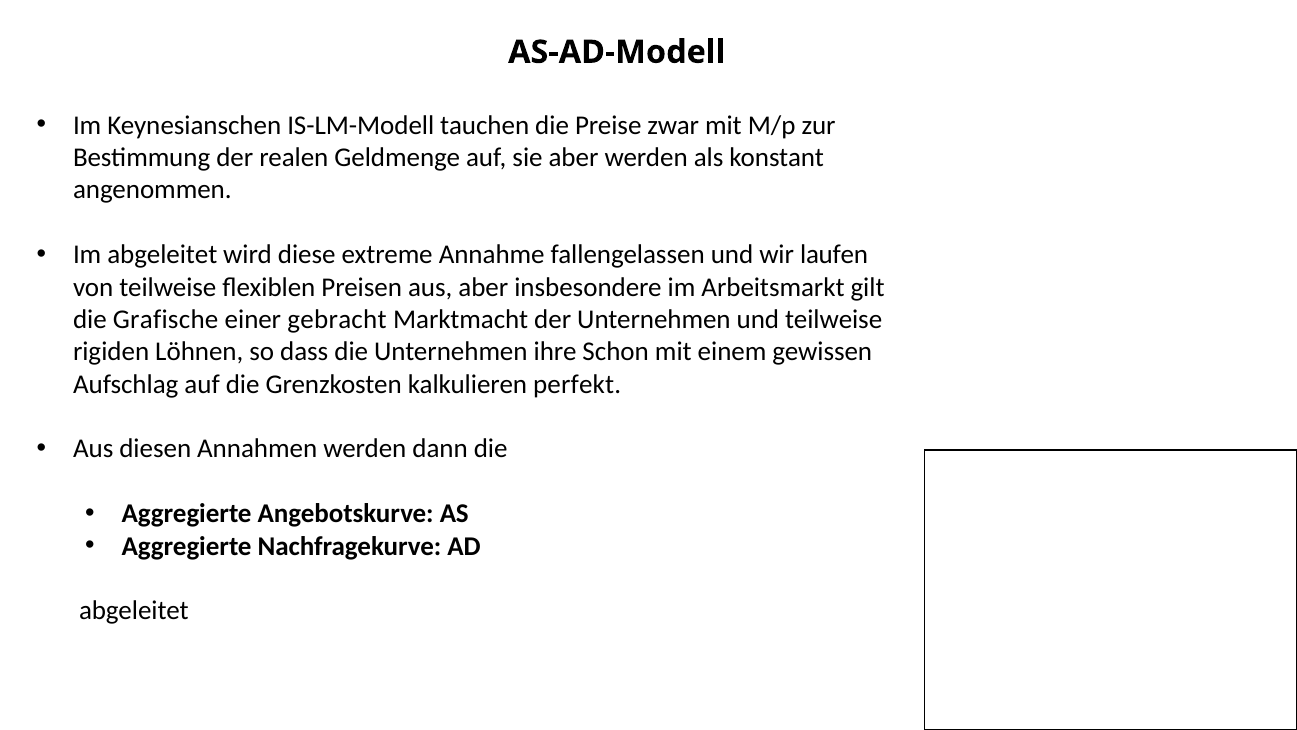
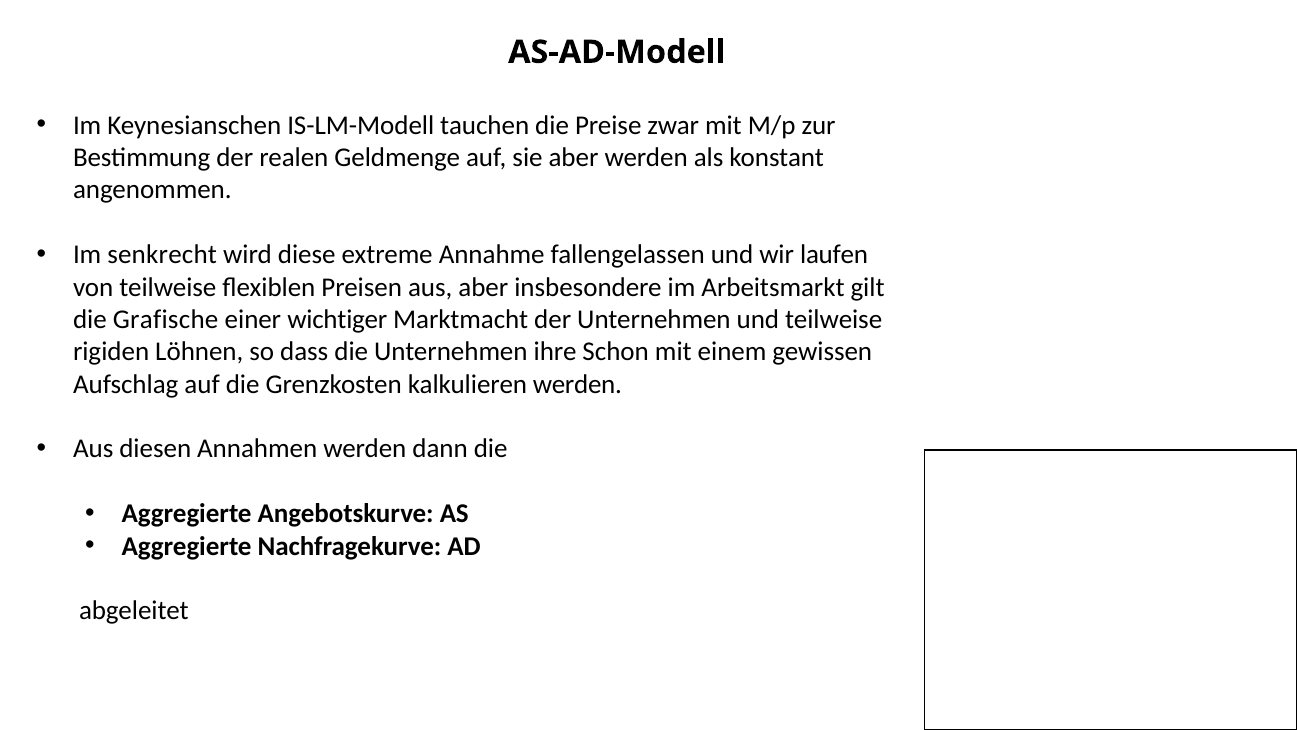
Im abgeleitet: abgeleitet -> senkrecht
gebracht: gebracht -> wichtiger
kalkulieren perfekt: perfekt -> werden
